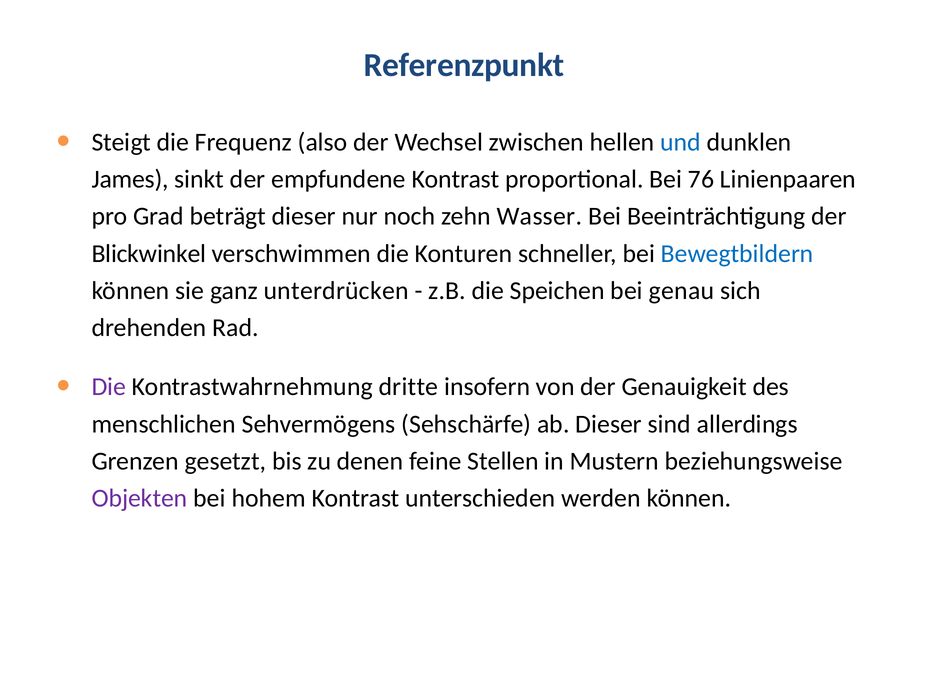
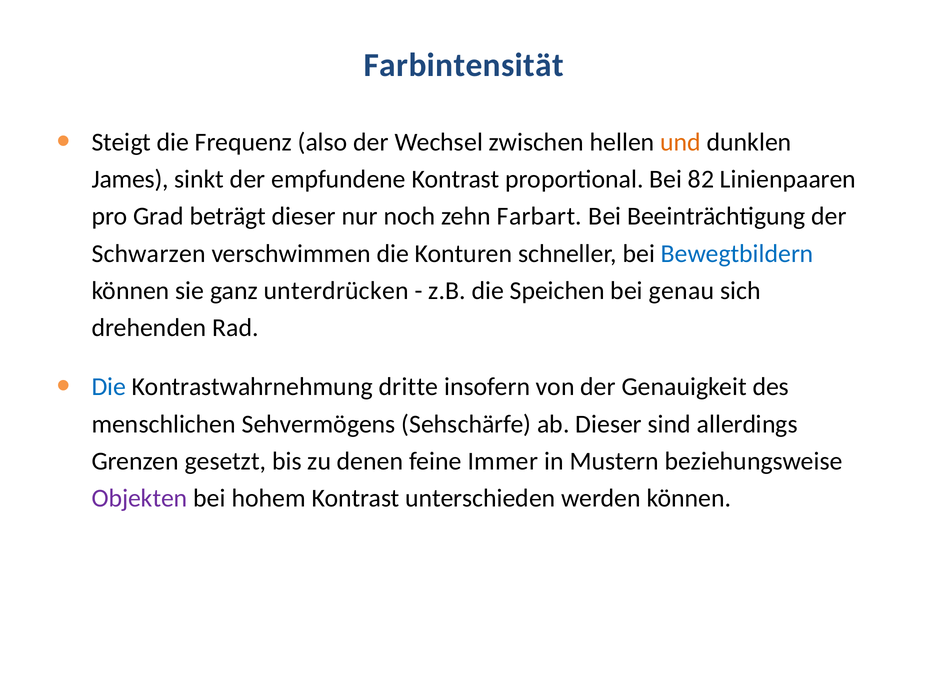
Referenzpunkt: Referenzpunkt -> Farbintensität
und colour: blue -> orange
76: 76 -> 82
Wasser: Wasser -> Farbart
Blickwinkel: Blickwinkel -> Schwarzen
Die at (109, 387) colour: purple -> blue
Stellen: Stellen -> Immer
